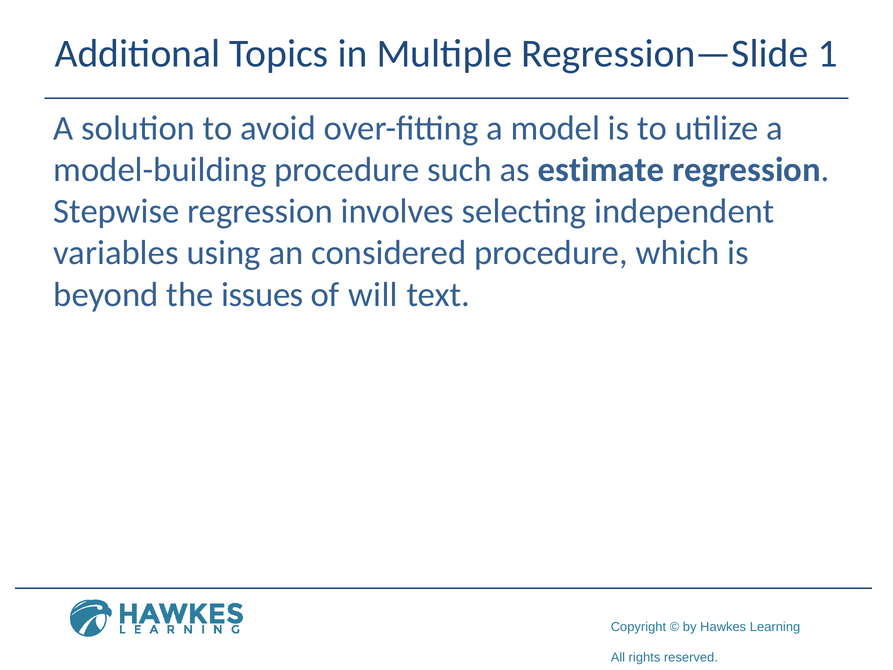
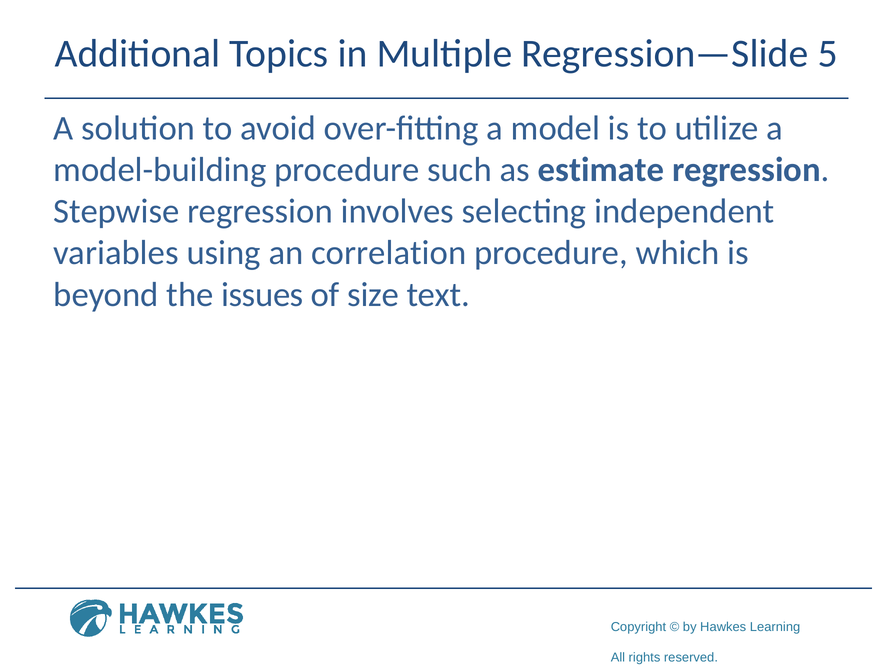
1: 1 -> 5
considered: considered -> correlation
will: will -> size
